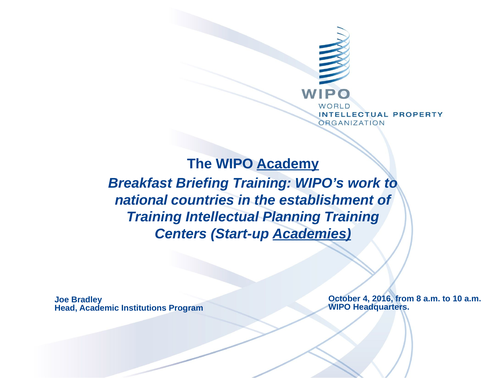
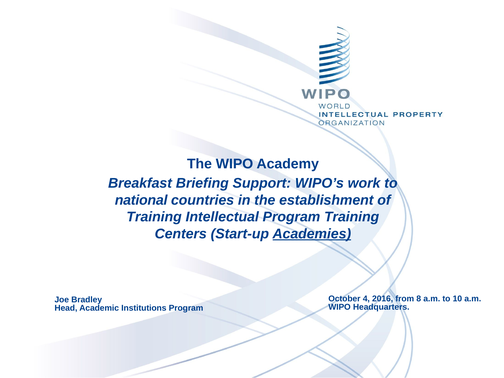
Academy underline: present -> none
Briefing Training: Training -> Support
Intellectual Planning: Planning -> Program
